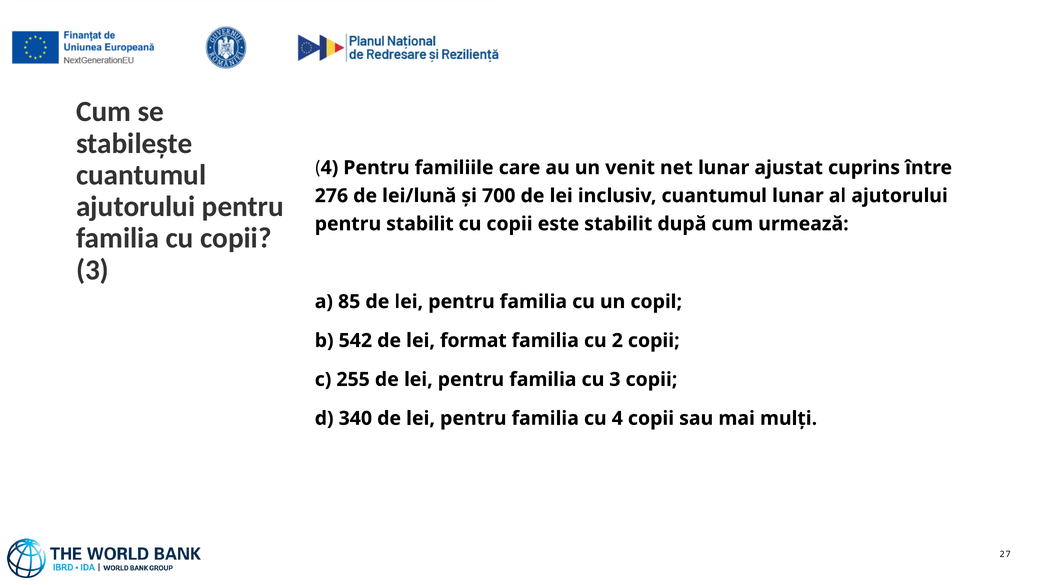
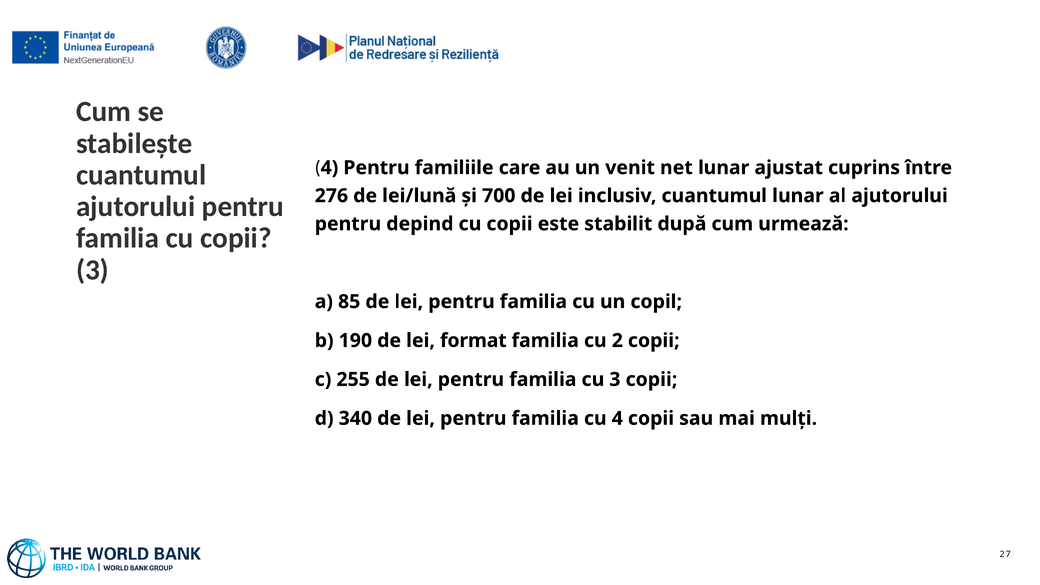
pentru stabilit: stabilit -> depind
542: 542 -> 190
